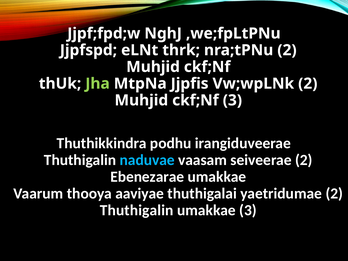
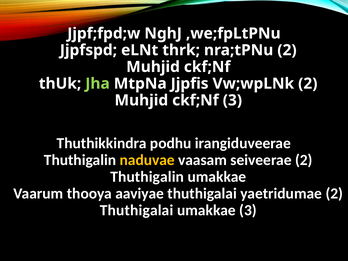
naduvae colour: light blue -> yellow
Ebenezarae at (147, 177): Ebenezarae -> Thuthigalin
Thuthigalin at (137, 210): Thuthigalin -> Thuthigalai
